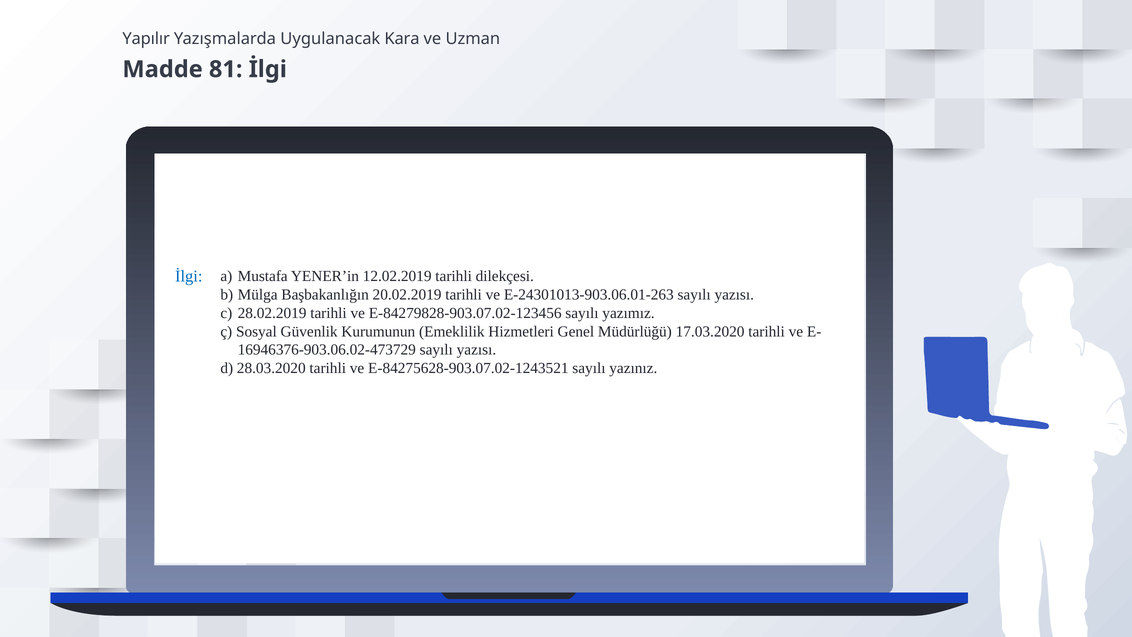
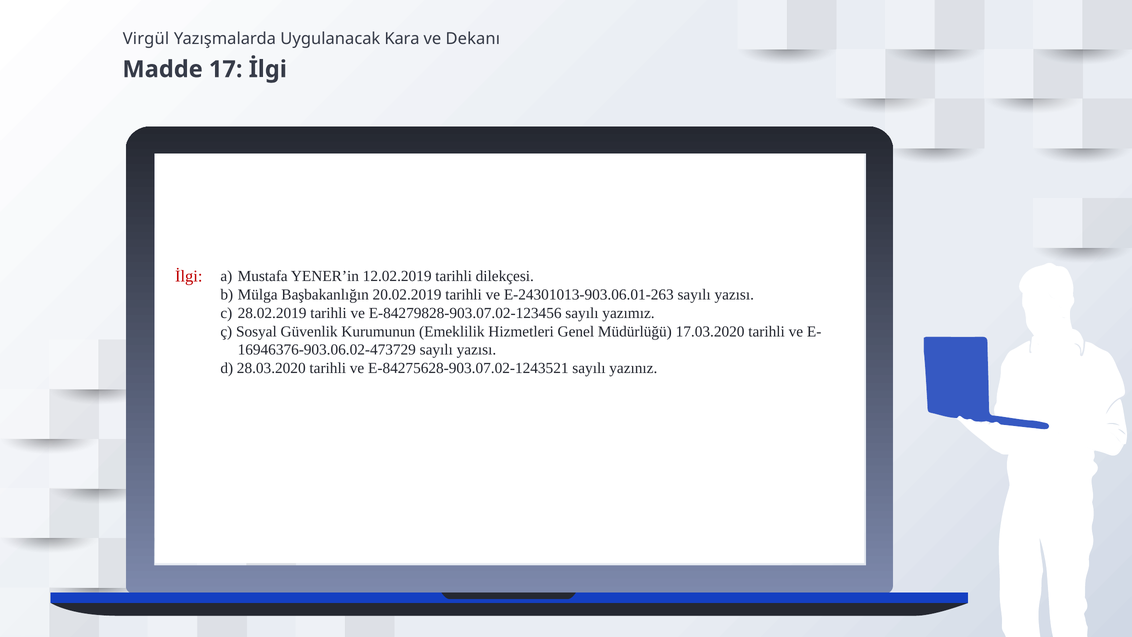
Yapılır: Yapılır -> Virgül
Uzman: Uzman -> Dekanı
81: 81 -> 17
İlgi at (189, 276) colour: blue -> red
